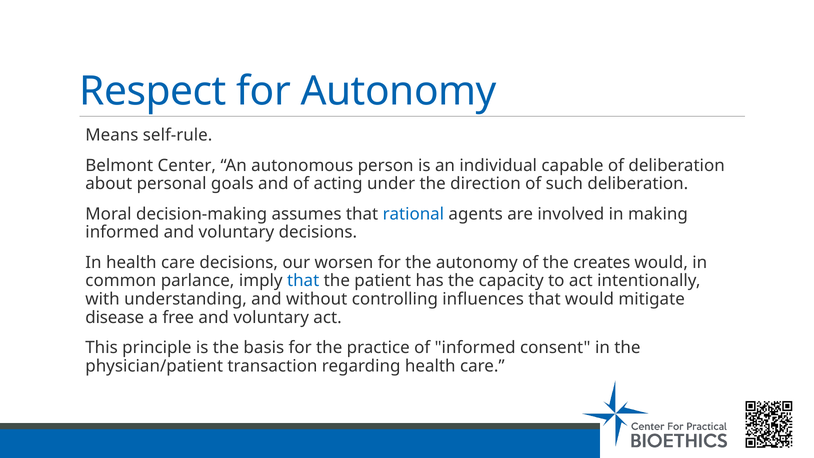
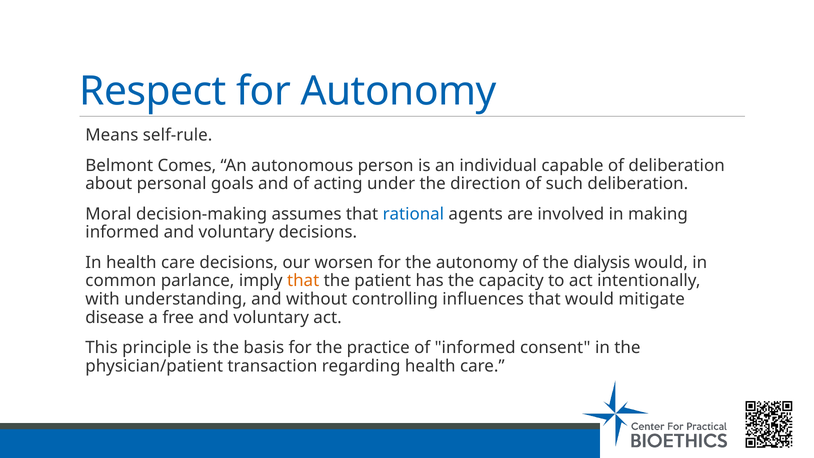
Center: Center -> Comes
creates: creates -> dialysis
that at (303, 281) colour: blue -> orange
